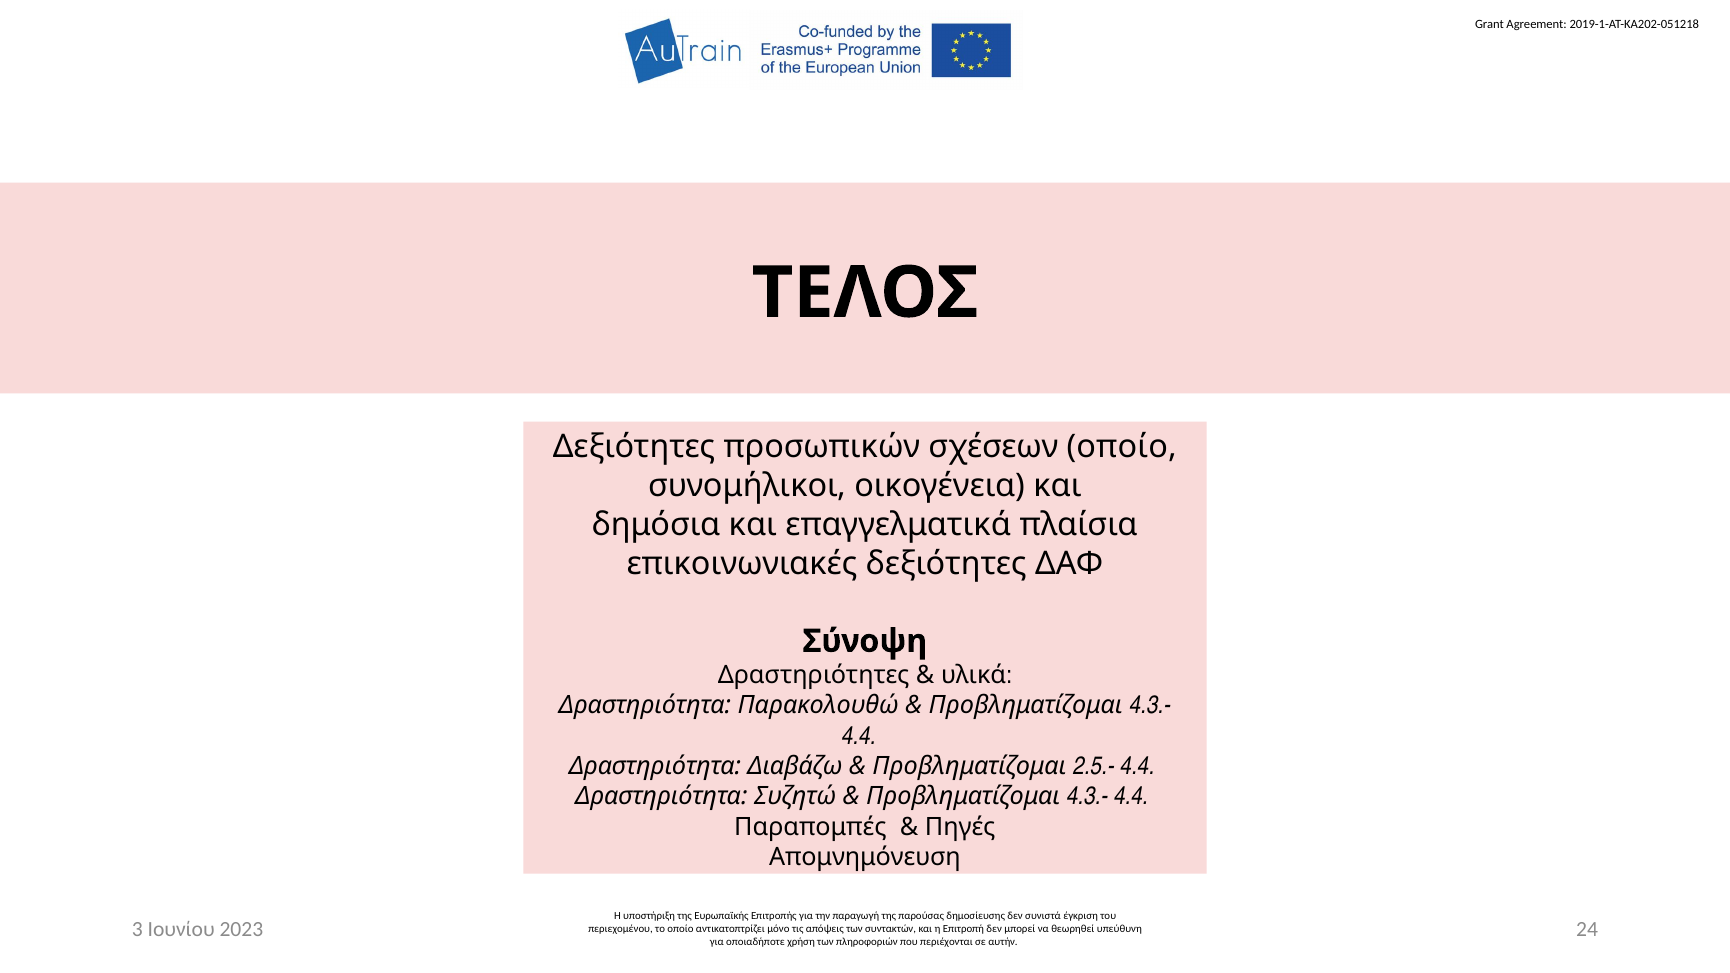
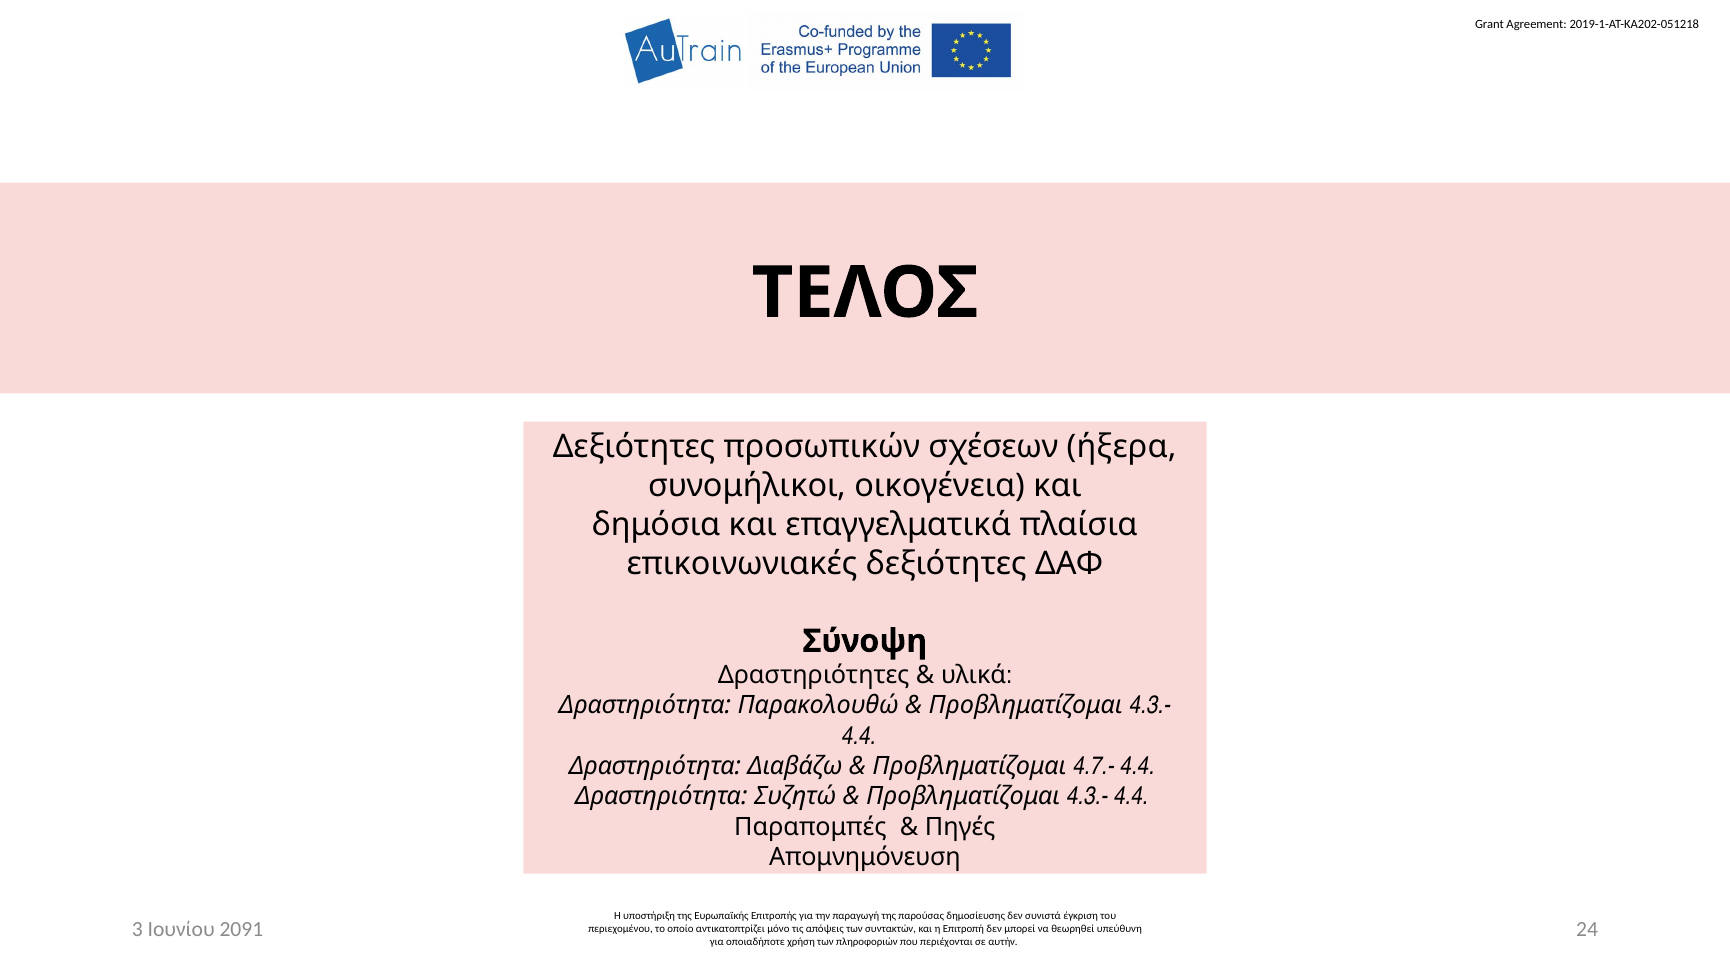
σχέσεων οποίο: οποίο -> ήξερα
2.5.-: 2.5.- -> 4.7.-
2023: 2023 -> 2091
